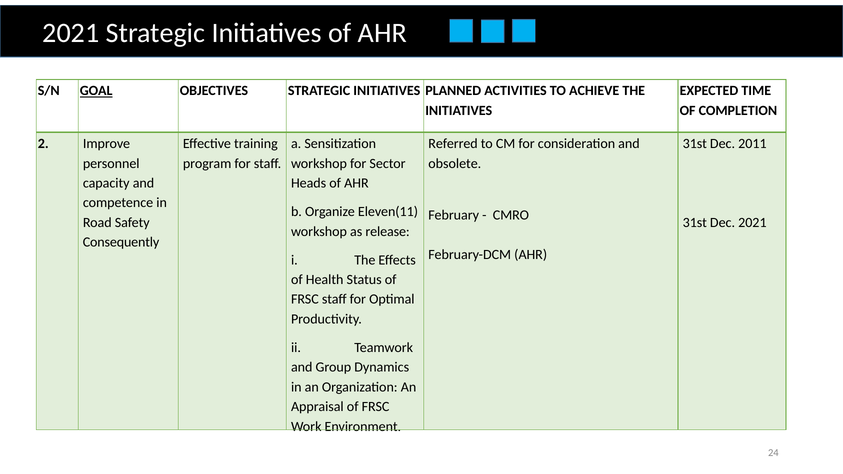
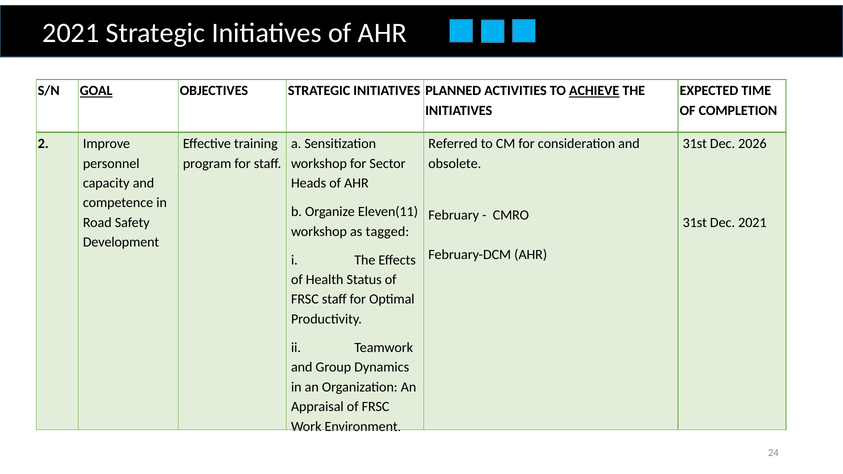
ACHIEVE underline: none -> present
2011: 2011 -> 2026
release: release -> tagged
Consequently: Consequently -> Development
